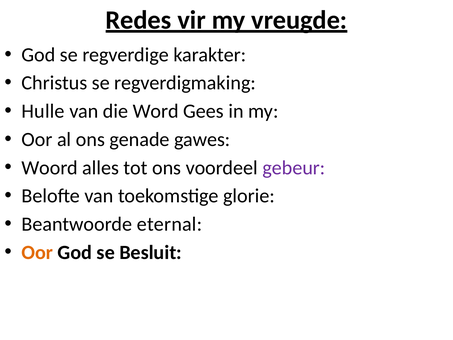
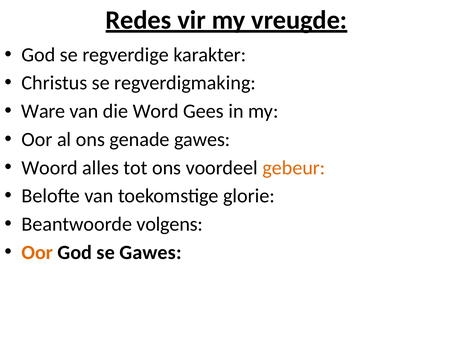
Hulle: Hulle -> Ware
gebeur colour: purple -> orange
eternal: eternal -> volgens
se Besluit: Besluit -> Gawes
